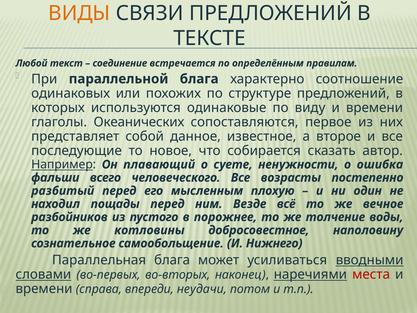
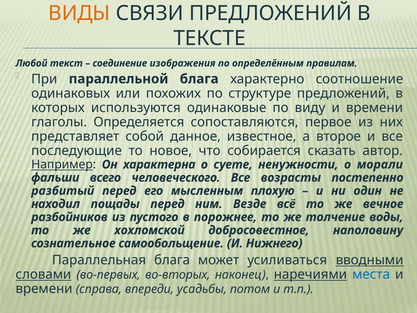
встречается: встречается -> изображения
Океанических: Океанических -> Определяется
плавающий: плавающий -> характерна
ошибка: ошибка -> морали
котловины: котловины -> хохломской
места colour: red -> blue
неудачи: неудачи -> усадьбы
